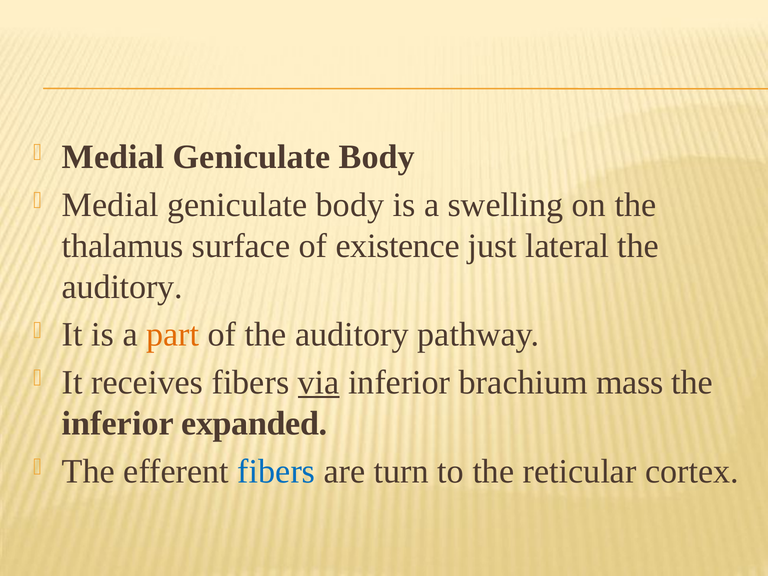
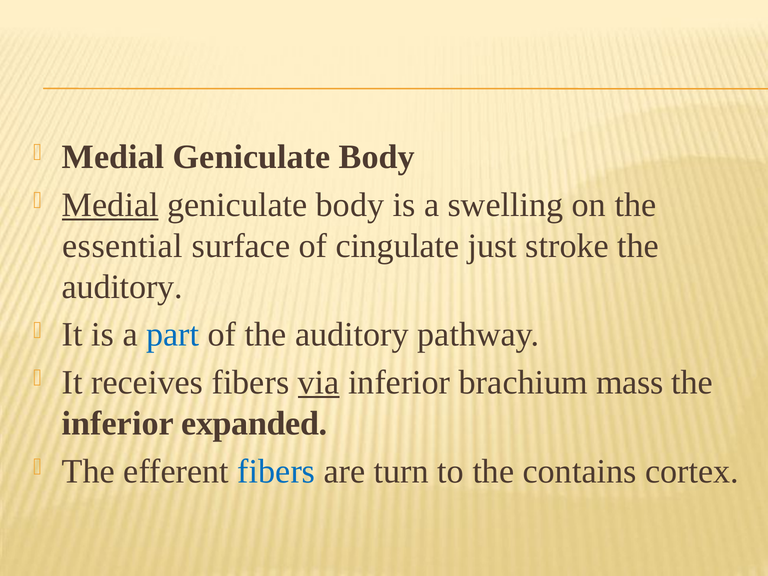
Medial at (110, 205) underline: none -> present
thalamus: thalamus -> essential
existence: existence -> cingulate
lateral: lateral -> stroke
part colour: orange -> blue
reticular: reticular -> contains
